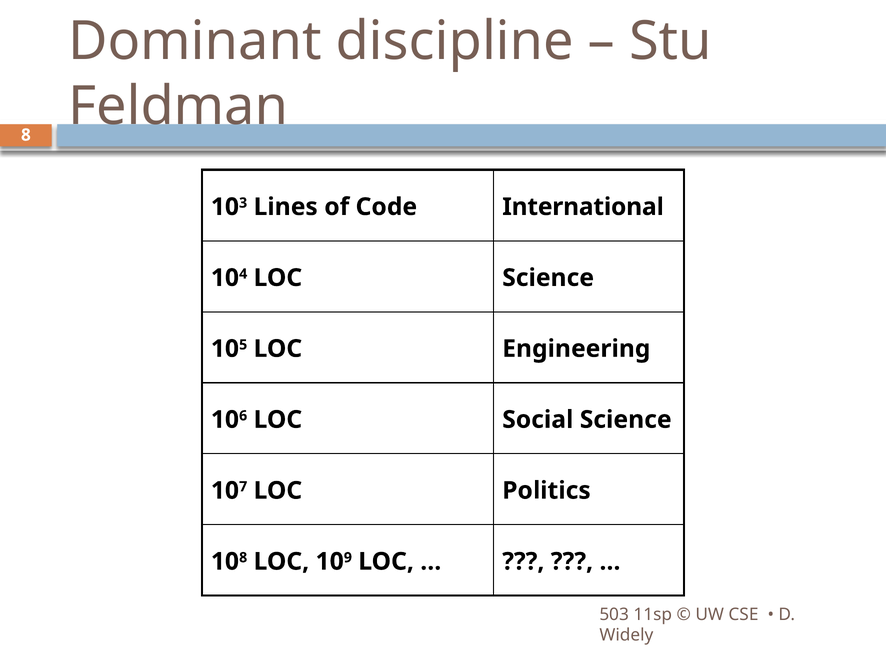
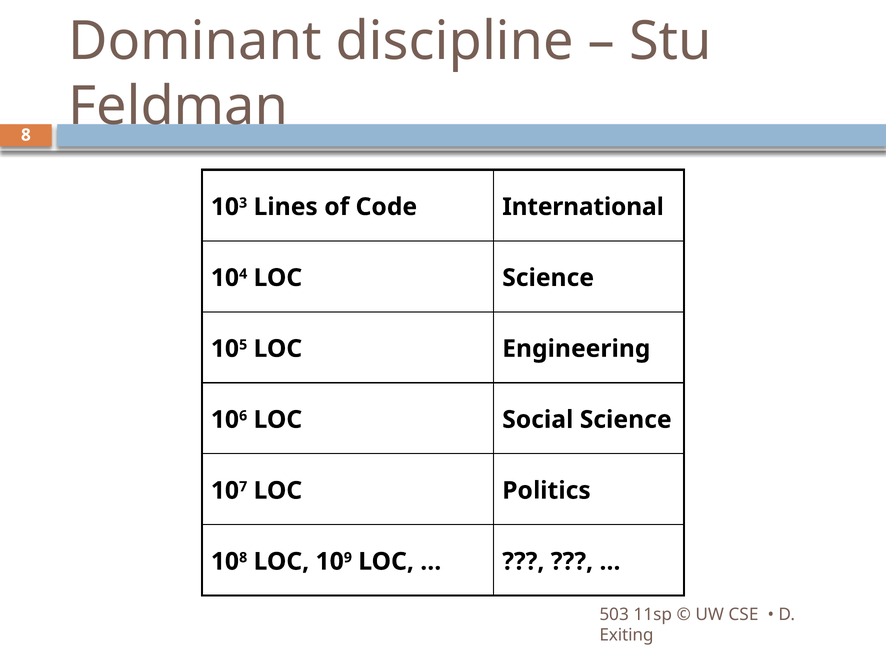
Widely: Widely -> Exiting
